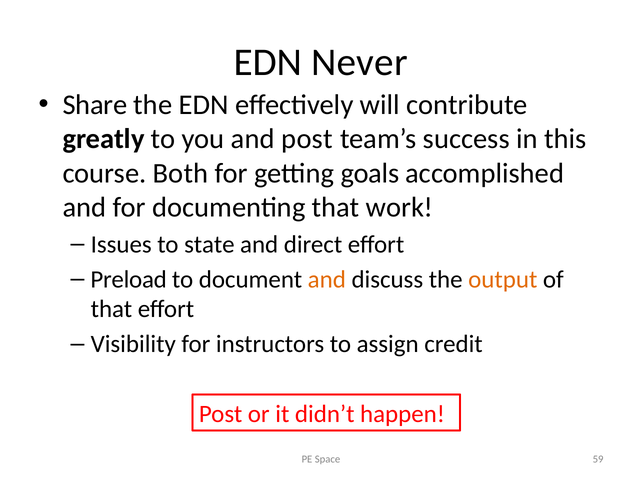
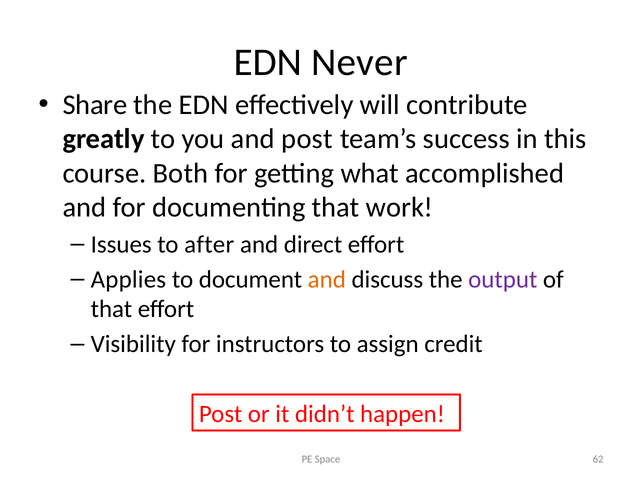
goals: goals -> what
state: state -> after
Preload: Preload -> Applies
output colour: orange -> purple
59: 59 -> 62
